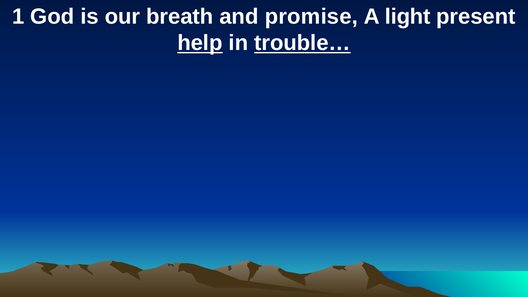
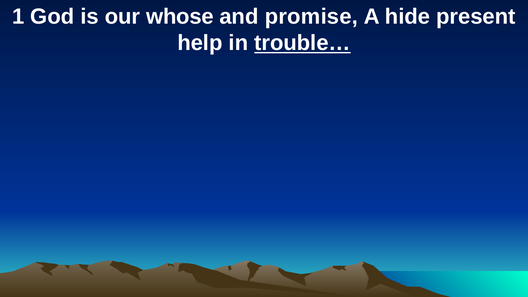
breath: breath -> whose
light: light -> hide
help underline: present -> none
